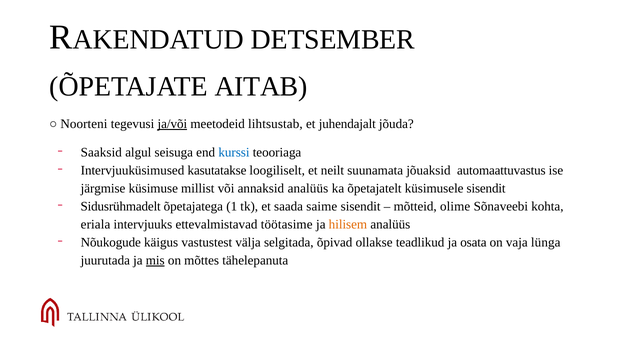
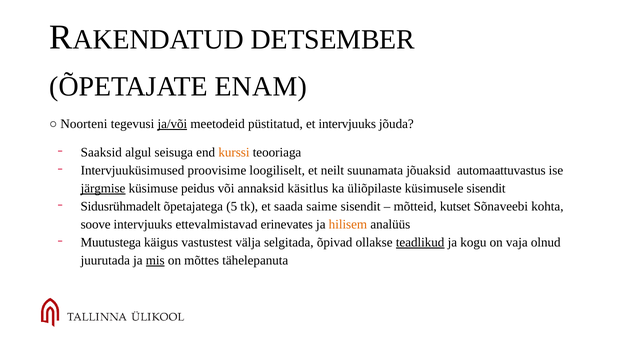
AITAB: AITAB -> ENAM
lihtsustab: lihtsustab -> püstitatud
et juhendajalt: juhendajalt -> intervjuuks
kurssi colour: blue -> orange
kasutatakse: kasutatakse -> proovisime
järgmise underline: none -> present
millist: millist -> peidus
annaksid analüüs: analüüs -> käsitlus
õpetajatelt: õpetajatelt -> üliõpilaste
1: 1 -> 5
olime: olime -> kutset
eriala: eriala -> soove
töötasime: töötasime -> erinevates
Nõukogude: Nõukogude -> Muutustega
teadlikud underline: none -> present
osata: osata -> kogu
lünga: lünga -> olnud
